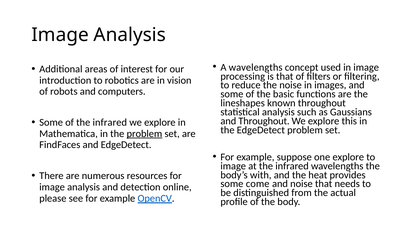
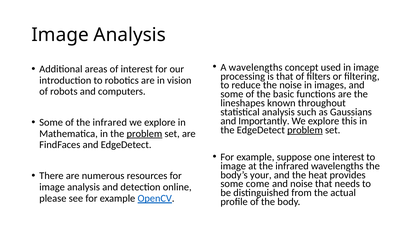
and Throughout: Throughout -> Importantly
problem at (305, 130) underline: none -> present
one explore: explore -> interest
with: with -> your
